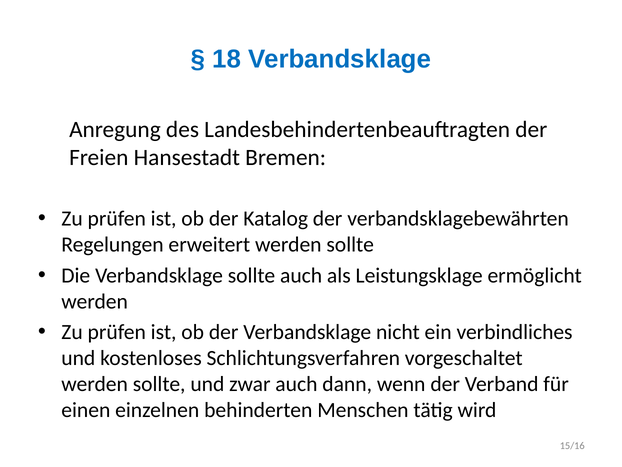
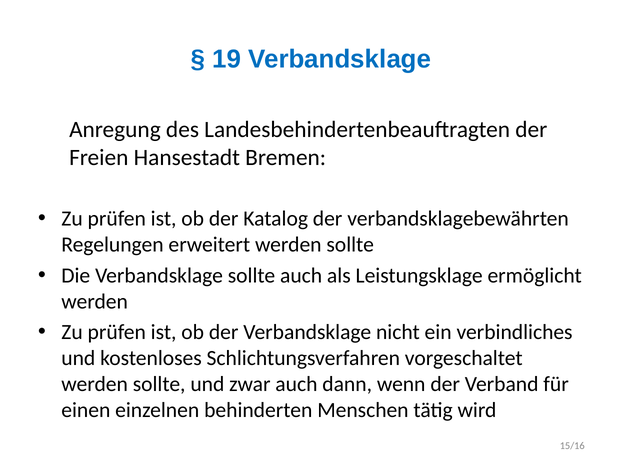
18: 18 -> 19
